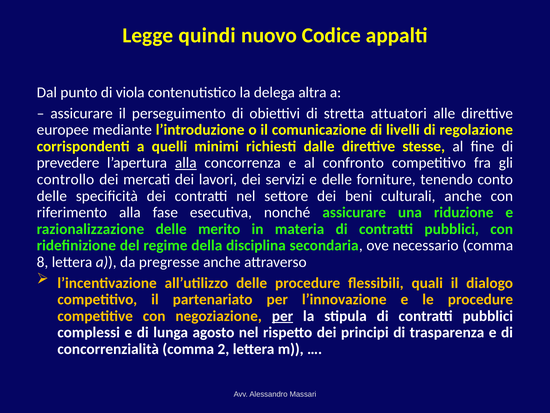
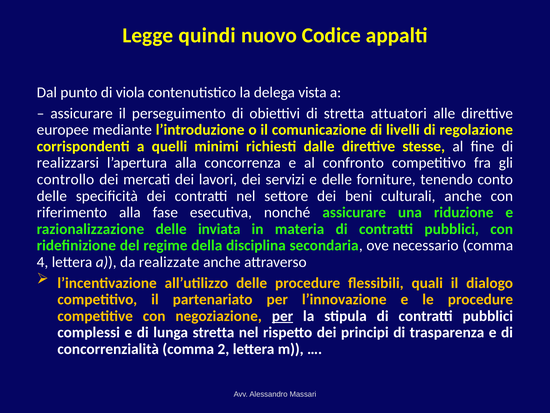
altra: altra -> vista
prevedere: prevedere -> realizzarsi
alla at (186, 163) underline: present -> none
merito: merito -> inviata
8: 8 -> 4
pregresse: pregresse -> realizzate
lunga agosto: agosto -> stretta
